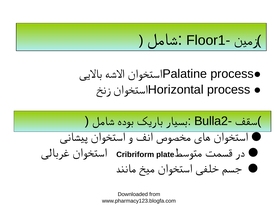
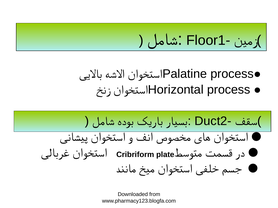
Bulla2-: Bulla2- -> Duct2-
